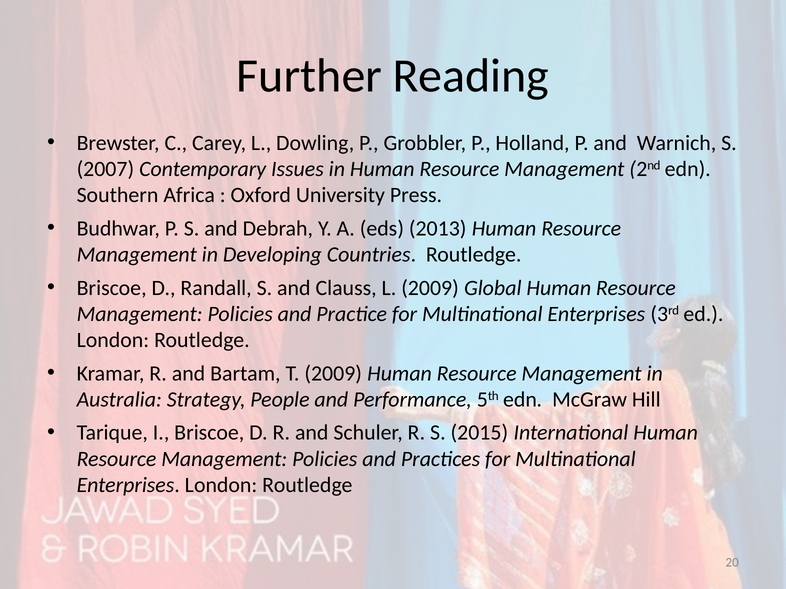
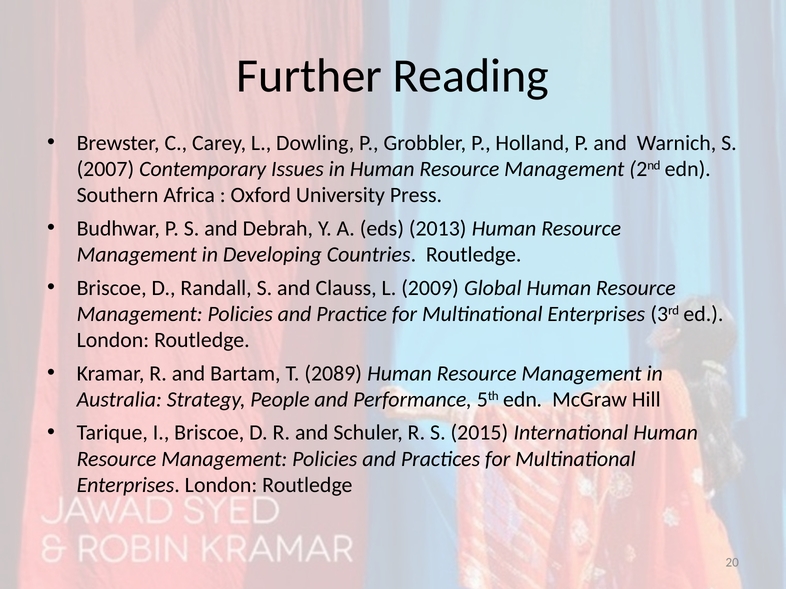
T 2009: 2009 -> 2089
